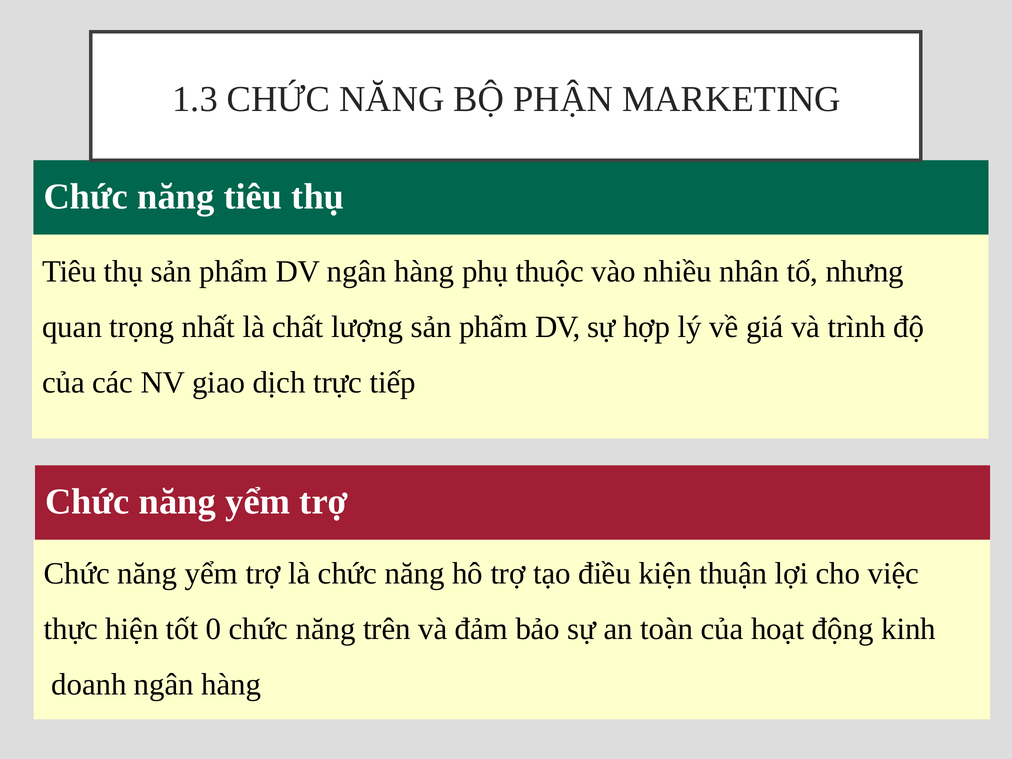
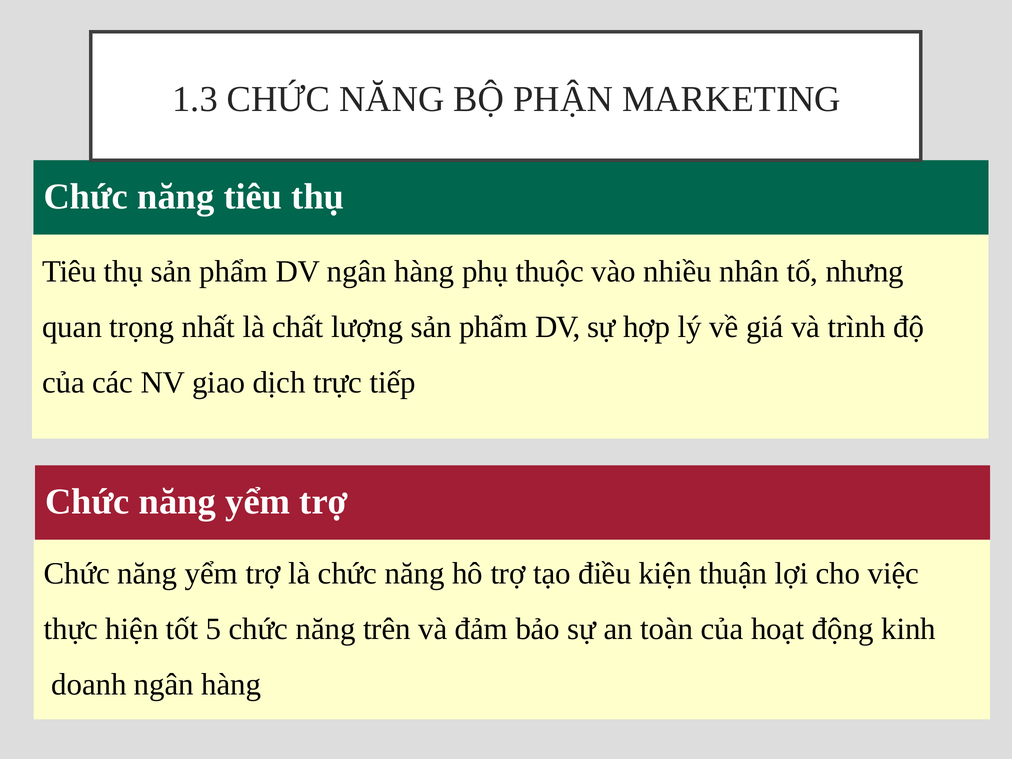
0: 0 -> 5
